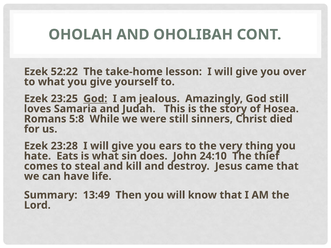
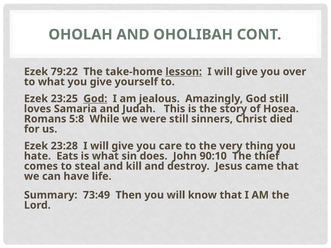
52:22: 52:22 -> 79:22
lesson underline: none -> present
ears: ears -> care
24:10: 24:10 -> 90:10
13:49: 13:49 -> 73:49
